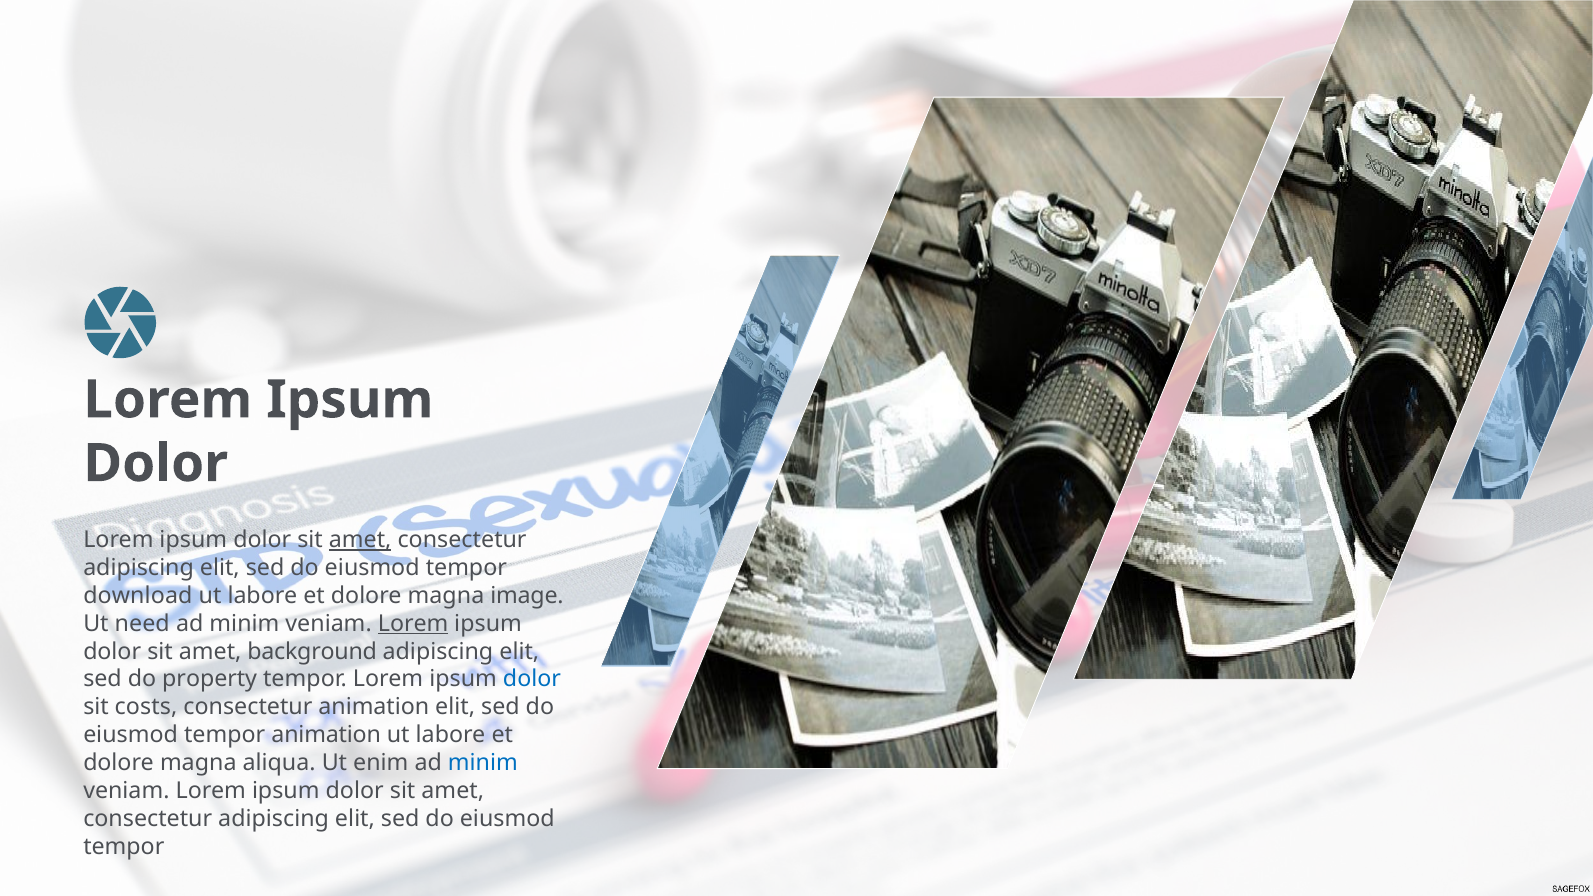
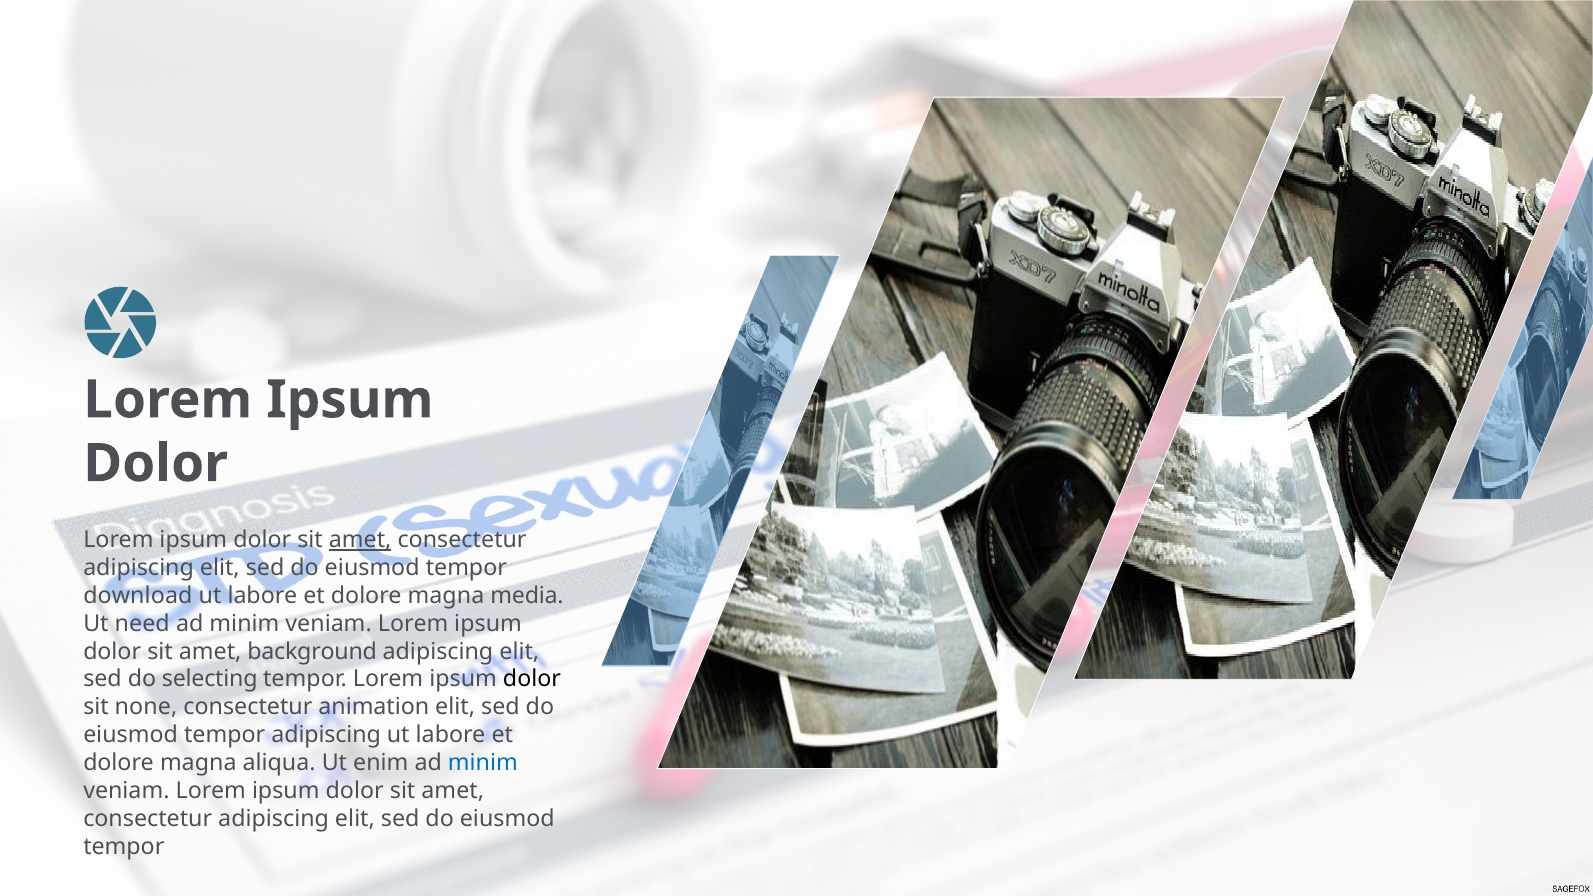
image: image -> media
Lorem at (413, 624) underline: present -> none
property: property -> selecting
dolor at (532, 679) colour: blue -> black
costs: costs -> none
tempor animation: animation -> adipiscing
